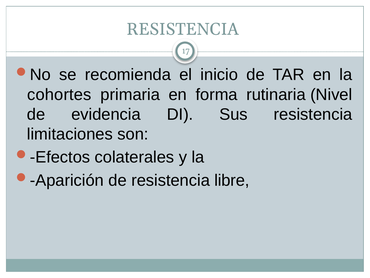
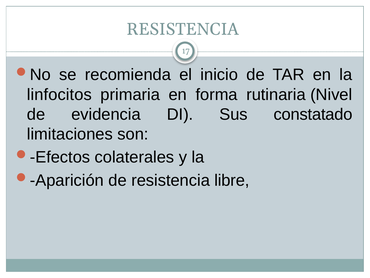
cohortes: cohortes -> linfocitos
Sus resistencia: resistencia -> constatado
